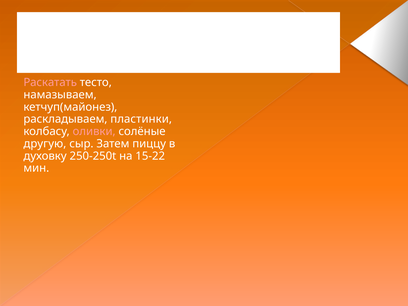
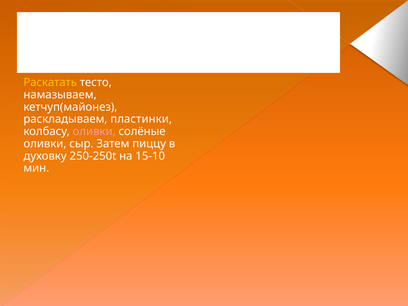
Раскатать colour: pink -> yellow
другую at (45, 144): другую -> оливки
15-22: 15-22 -> 15-10
